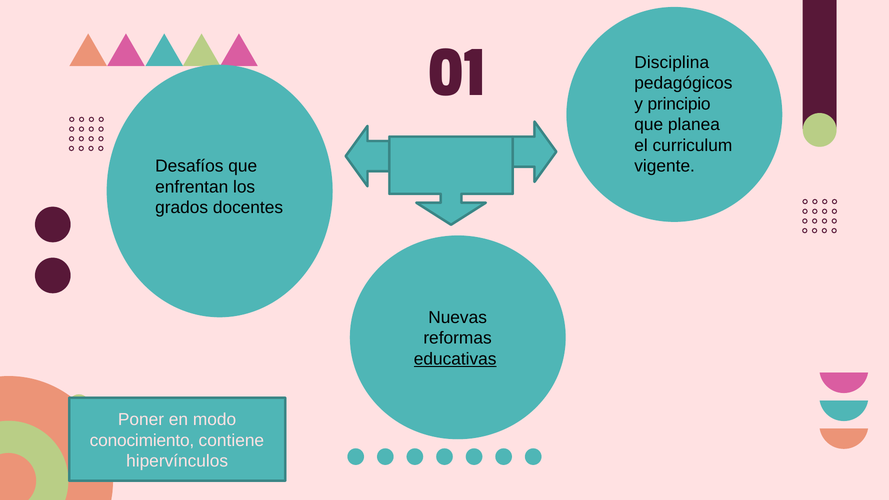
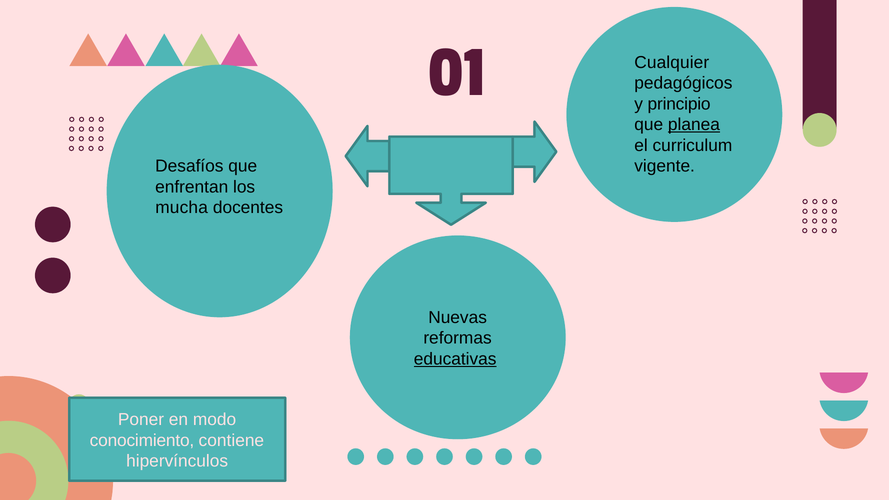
Disciplina: Disciplina -> Cualquier
planea underline: none -> present
grados: grados -> mucha
